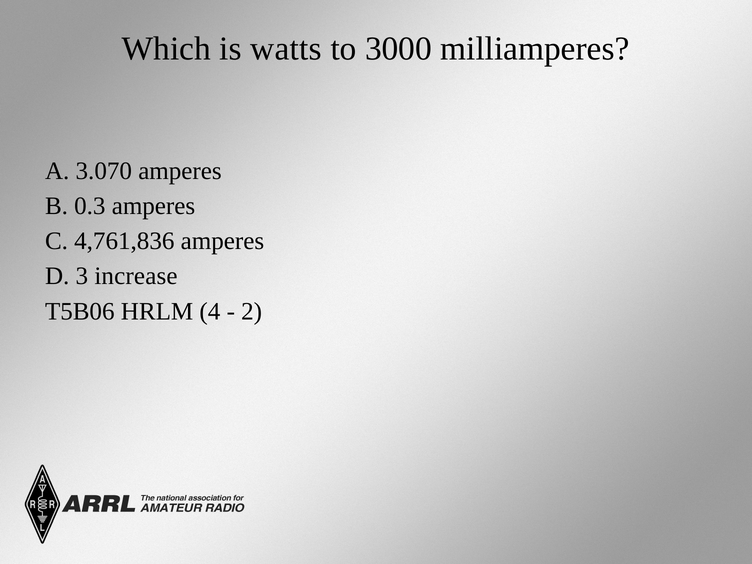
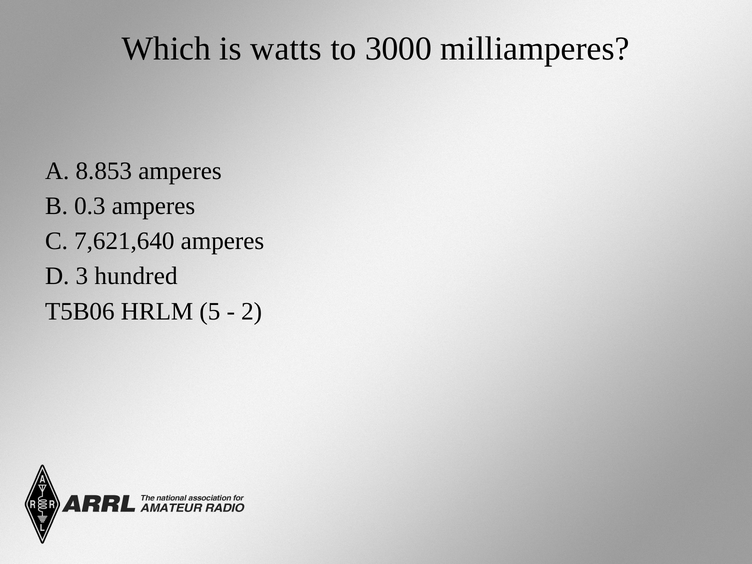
3.070: 3.070 -> 8.853
4,761,836: 4,761,836 -> 7,621,640
increase: increase -> hundred
4: 4 -> 5
